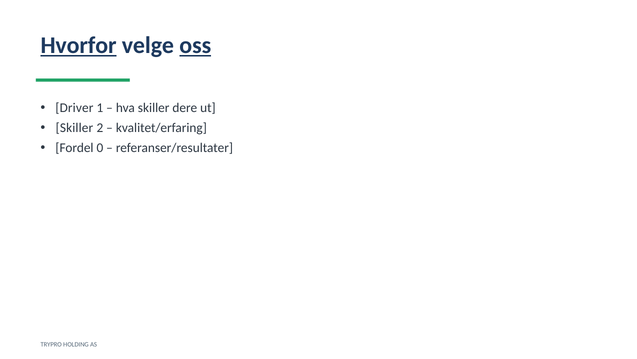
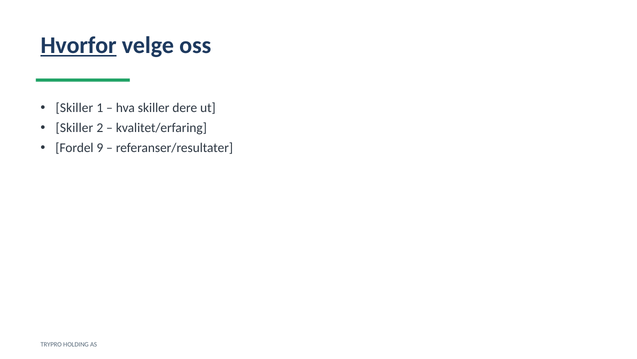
oss underline: present -> none
Driver at (74, 108): Driver -> Skiller
0: 0 -> 9
